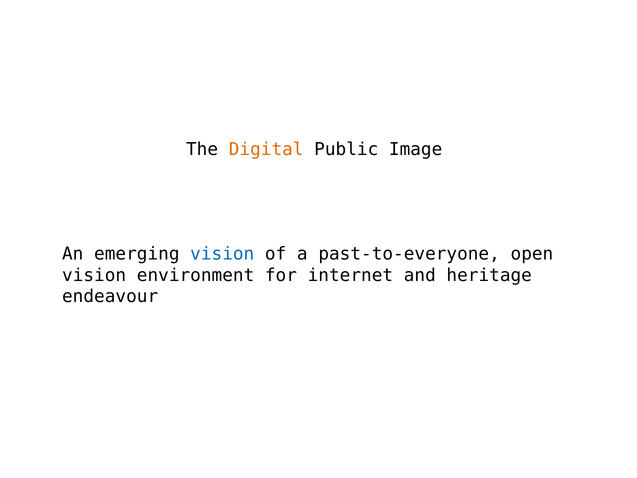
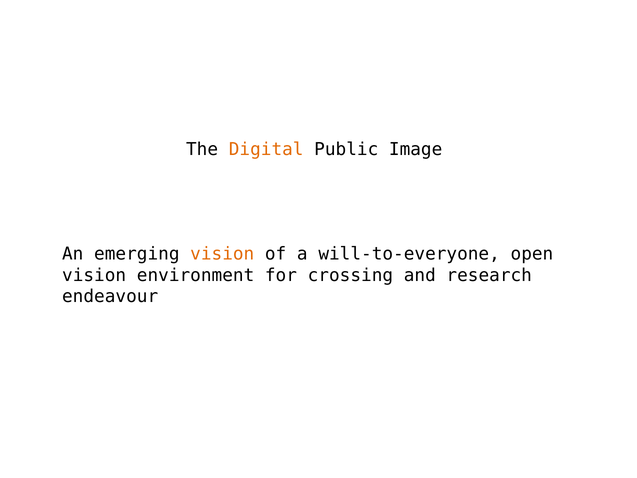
vision at (222, 254) colour: blue -> orange
past-to-everyone: past-to-everyone -> will-to-everyone
internet: internet -> crossing
heritage: heritage -> research
